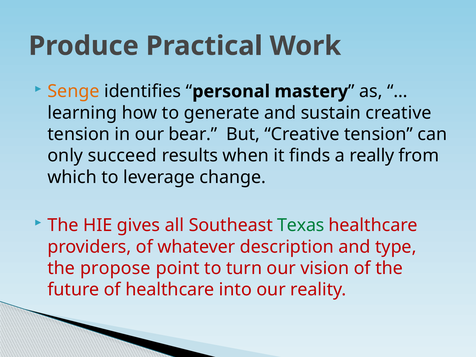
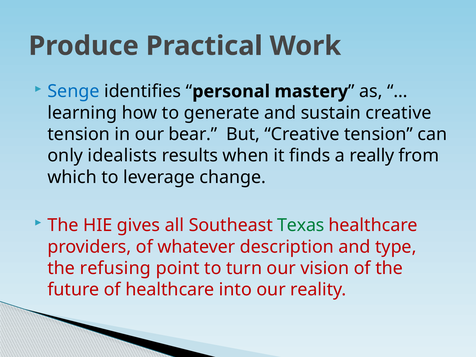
Senge colour: orange -> blue
succeed: succeed -> idealists
propose: propose -> refusing
